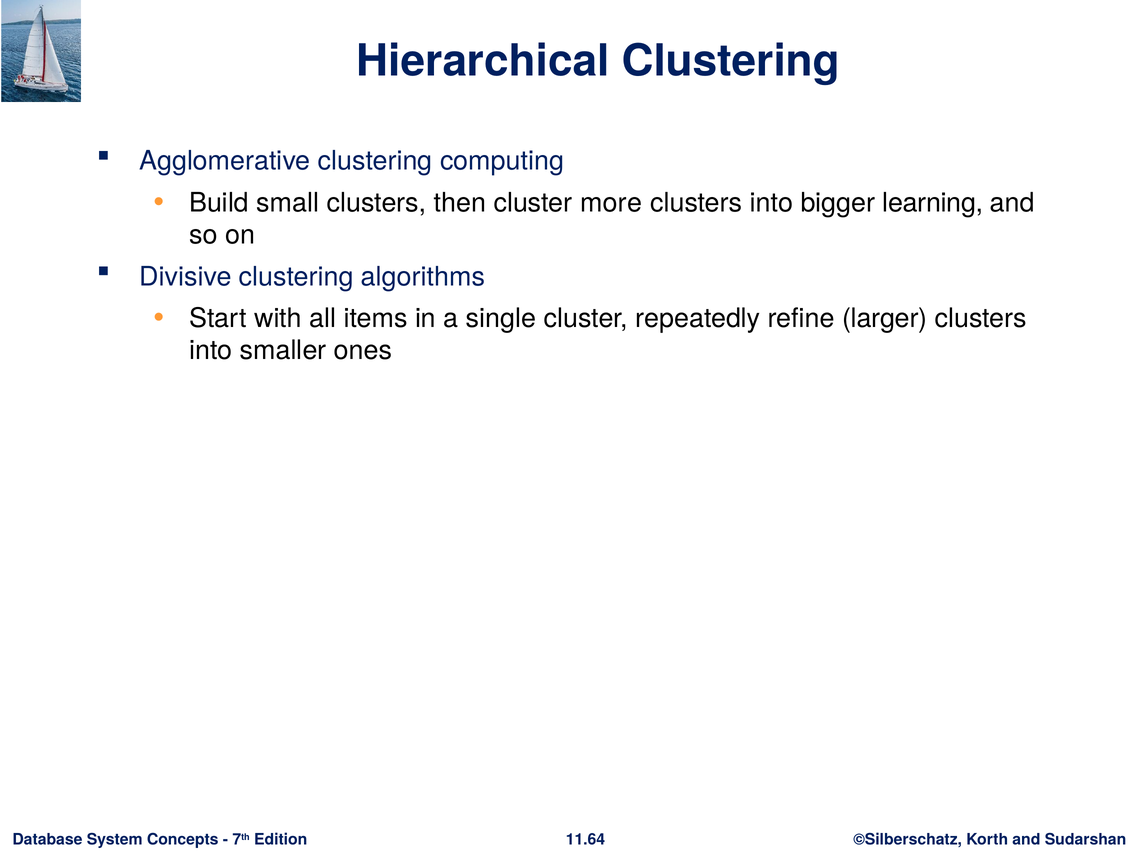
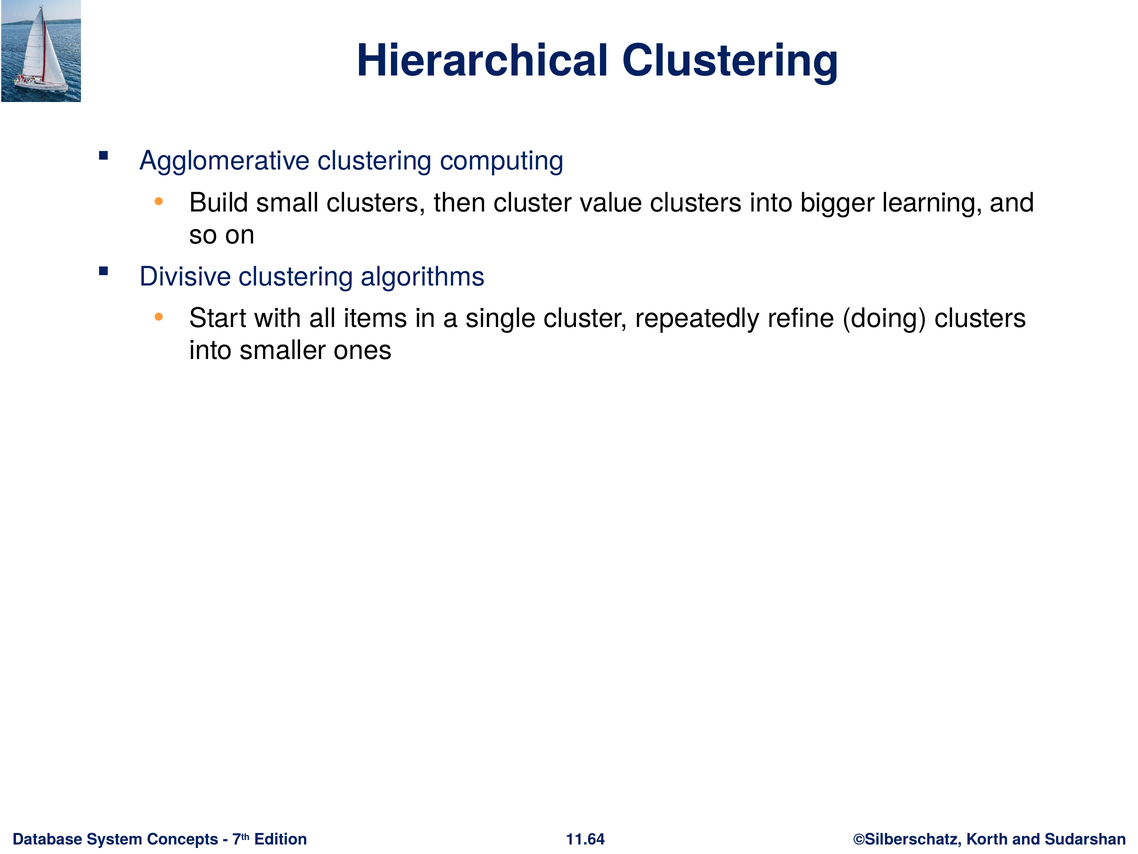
more: more -> value
larger: larger -> doing
